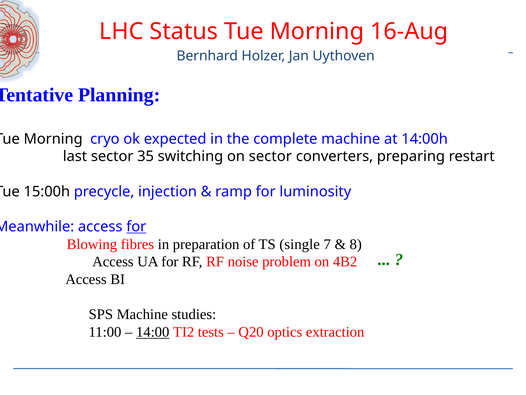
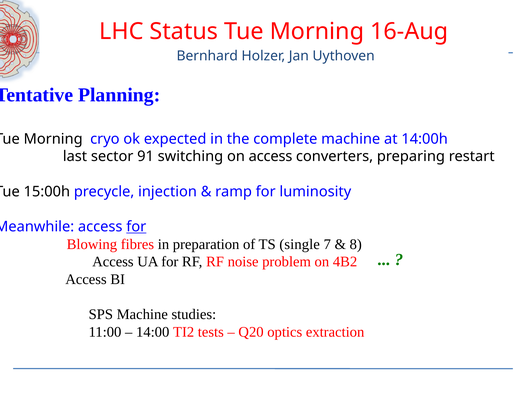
35: 35 -> 91
on sector: sector -> access
14:00 underline: present -> none
